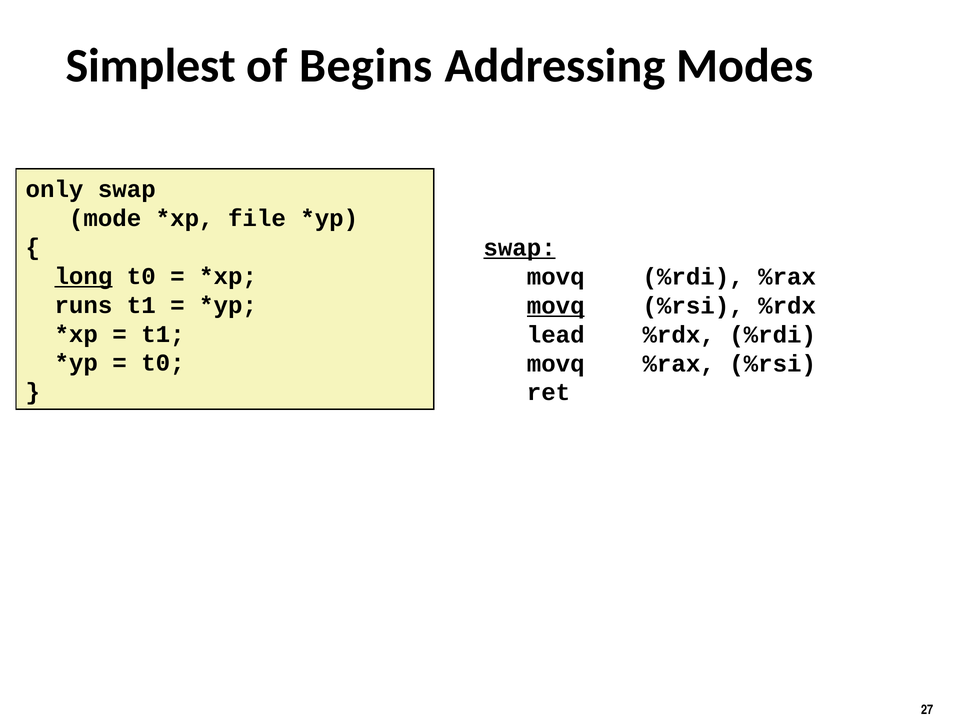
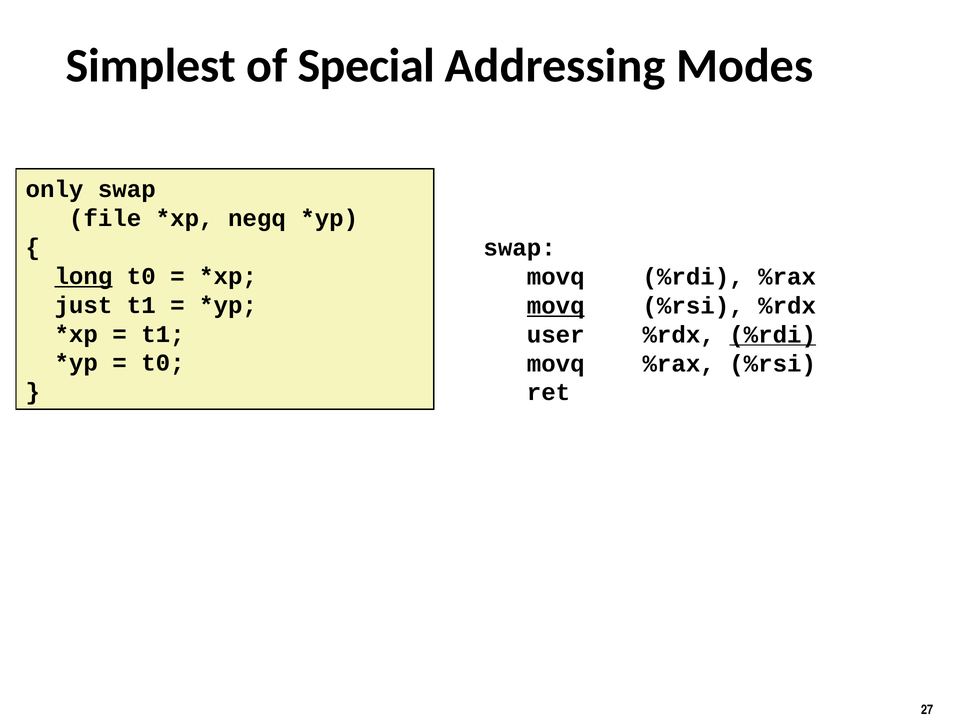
Begins: Begins -> Special
mode: mode -> file
file: file -> negq
swap at (520, 248) underline: present -> none
runs: runs -> just
lead: lead -> user
%rdi at (773, 335) underline: none -> present
